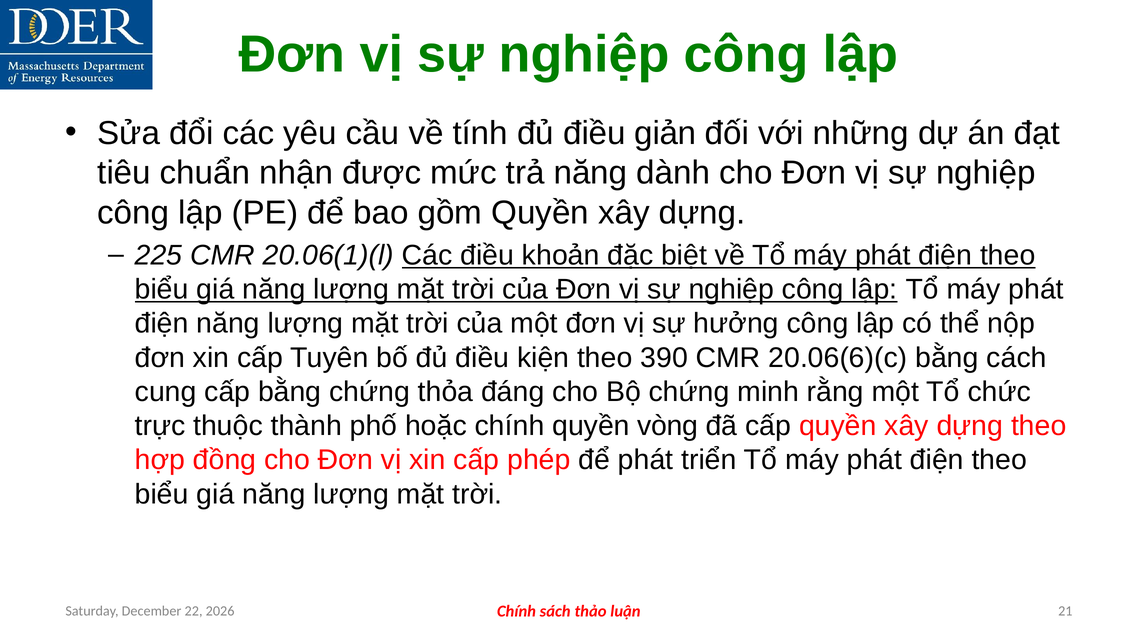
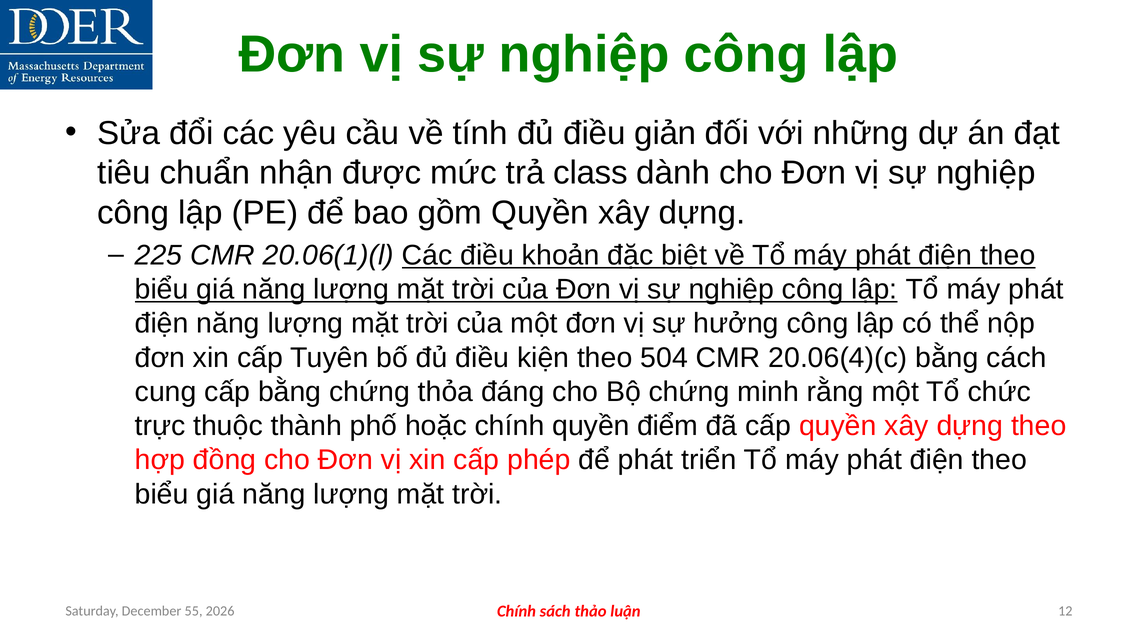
trả năng: năng -> class
390: 390 -> 504
20.06(6)(c: 20.06(6)(c -> 20.06(4)(c
vòng: vòng -> điểm
22: 22 -> 55
21: 21 -> 12
